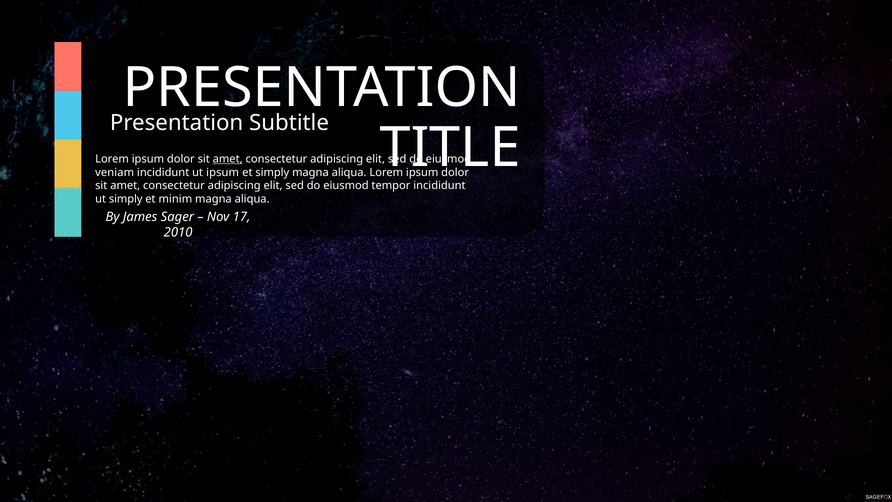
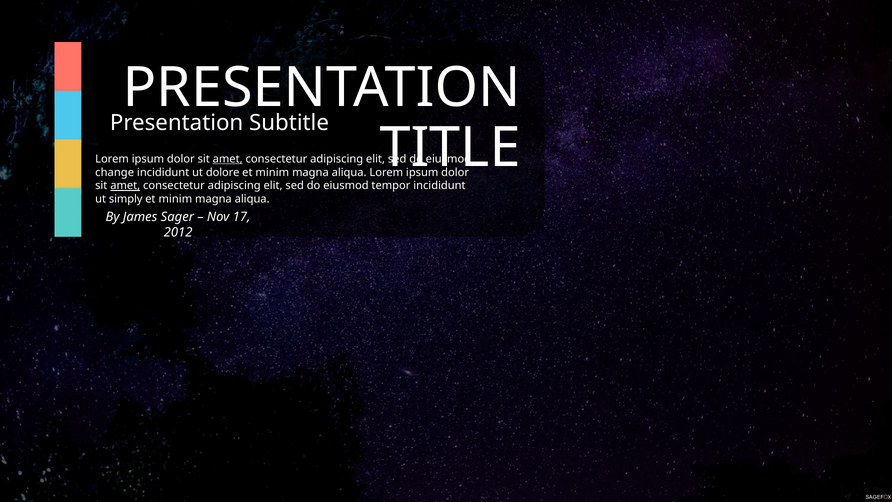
veniam: veniam -> change
ut ipsum: ipsum -> dolore
simply at (272, 172): simply -> minim
amet at (125, 186) underline: none -> present
2010: 2010 -> 2012
